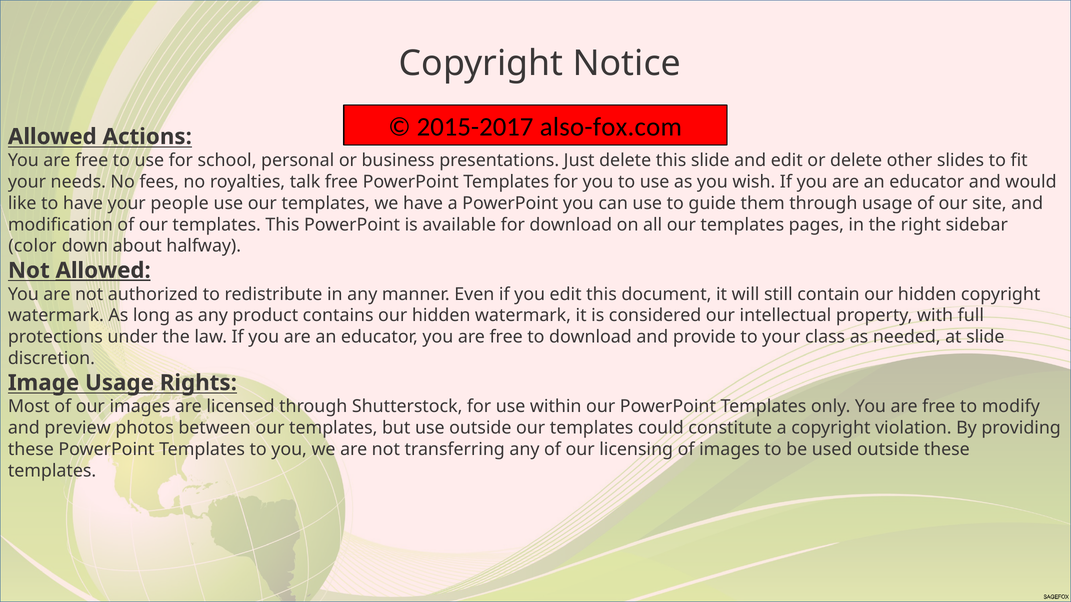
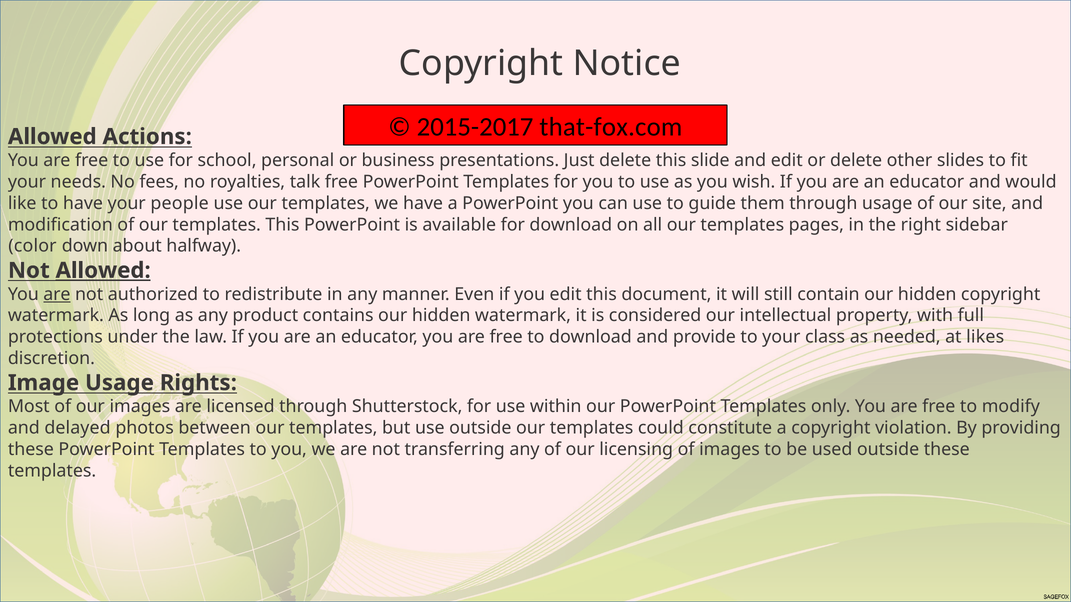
also-fox.com: also-fox.com -> that-fox.com
are at (57, 294) underline: none -> present
at slide: slide -> likes
preview: preview -> delayed
